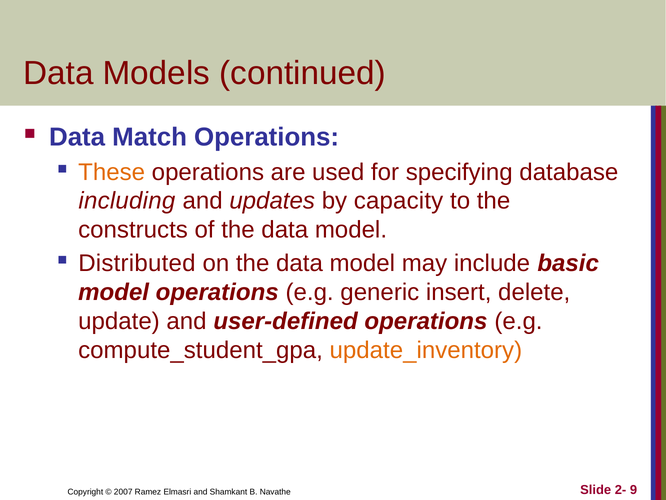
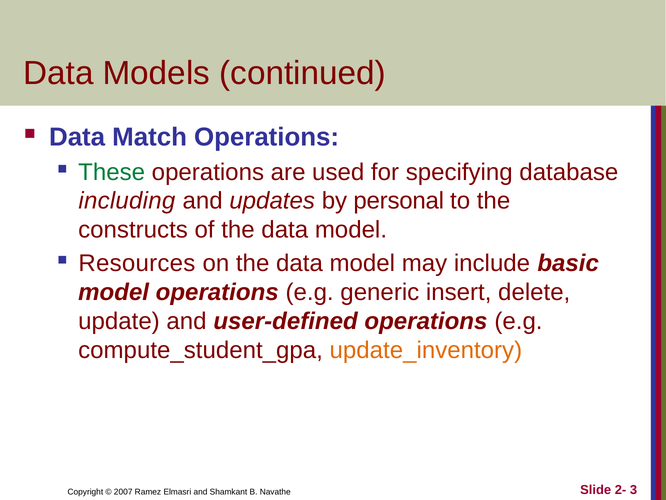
These colour: orange -> green
capacity: capacity -> personal
Distributed: Distributed -> Resources
9: 9 -> 3
